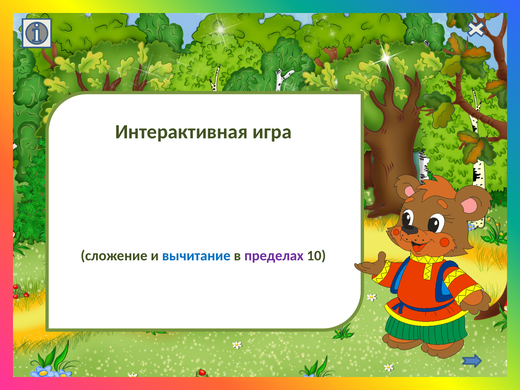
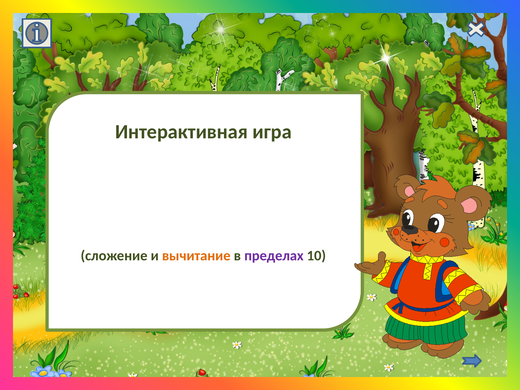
вычитание colour: blue -> orange
